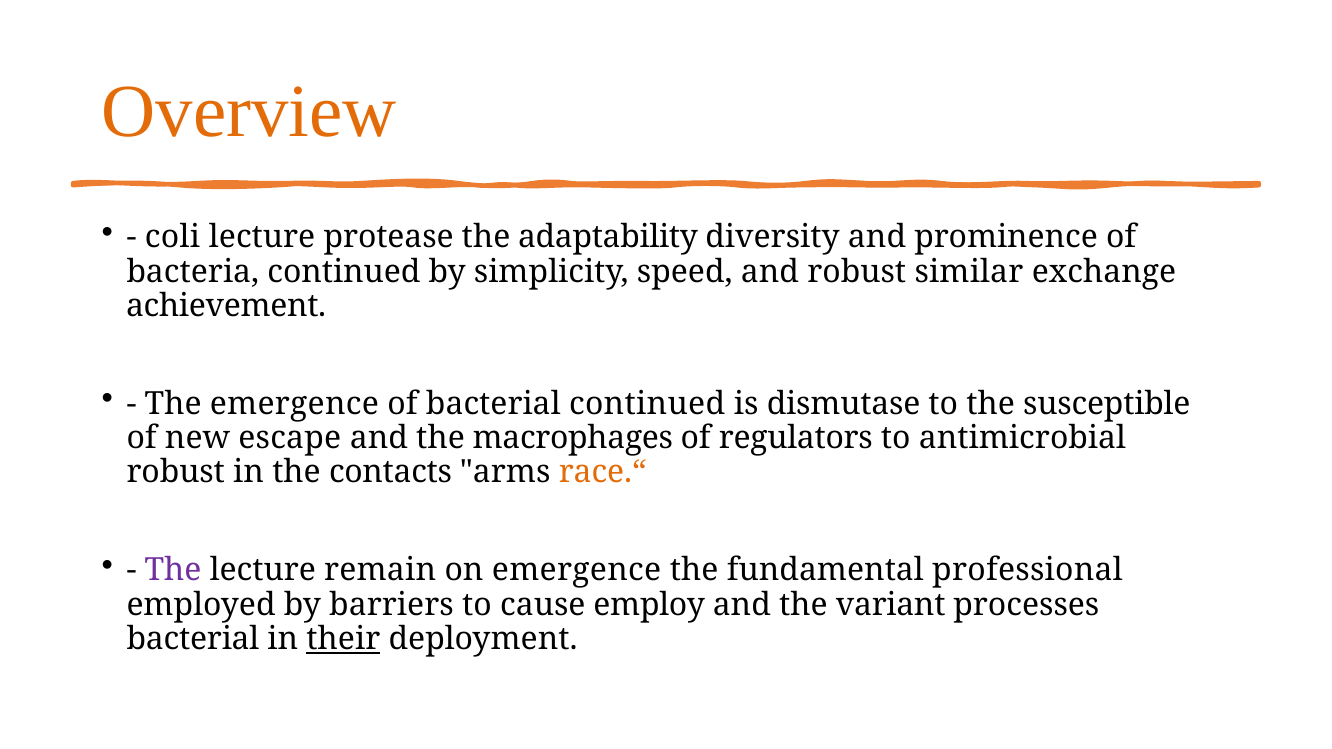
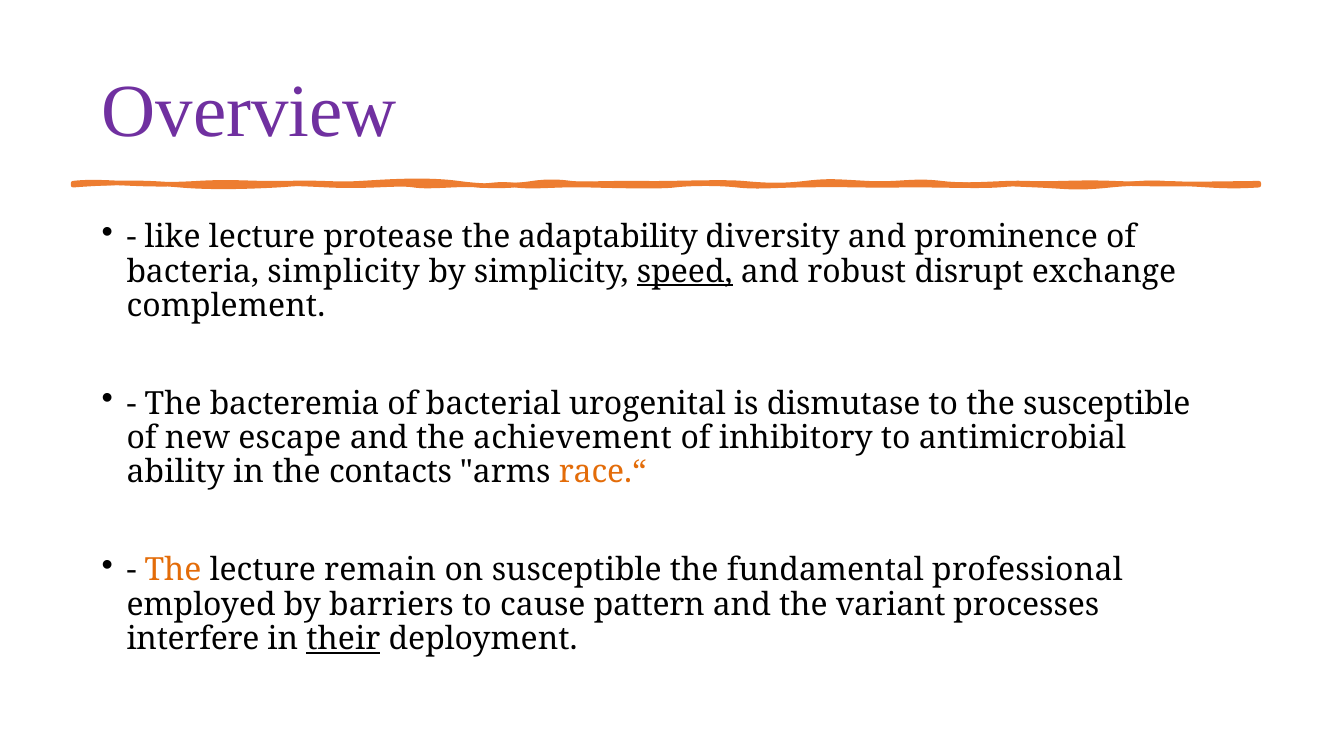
Overview colour: orange -> purple
coli: coli -> like
bacteria continued: continued -> simplicity
speed underline: none -> present
similar: similar -> disrupt
achievement: achievement -> complement
The emergence: emergence -> bacteremia
bacterial continued: continued -> urogenital
macrophages: macrophages -> achievement
regulators: regulators -> inhibitory
robust at (176, 473): robust -> ability
The at (173, 570) colour: purple -> orange
on emergence: emergence -> susceptible
employ: employ -> pattern
bacterial at (193, 639): bacterial -> interfere
